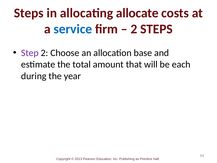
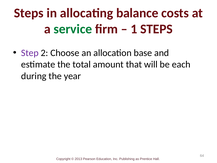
allocate: allocate -> balance
service colour: blue -> green
2 at (134, 29): 2 -> 1
